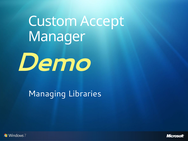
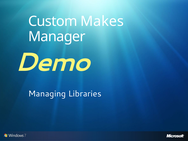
Accept: Accept -> Makes
